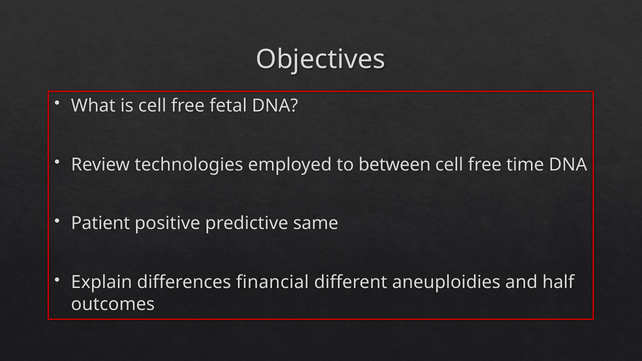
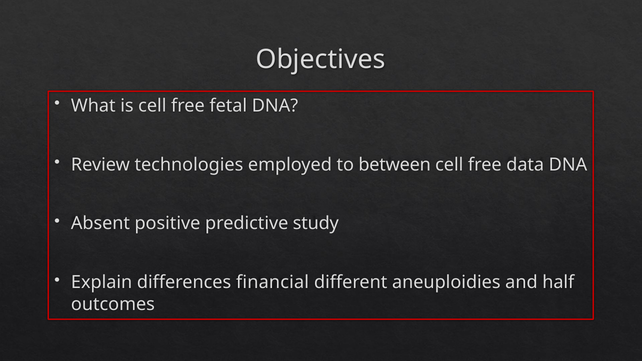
time: time -> data
Patient: Patient -> Absent
same: same -> study
